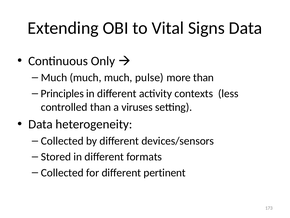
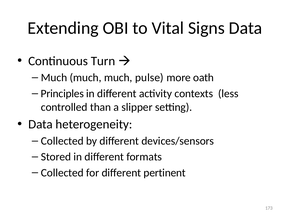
Only: Only -> Turn
more than: than -> oath
viruses: viruses -> slipper
